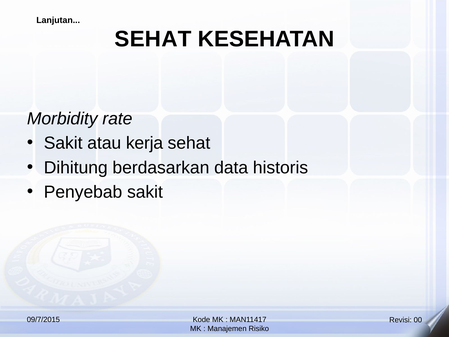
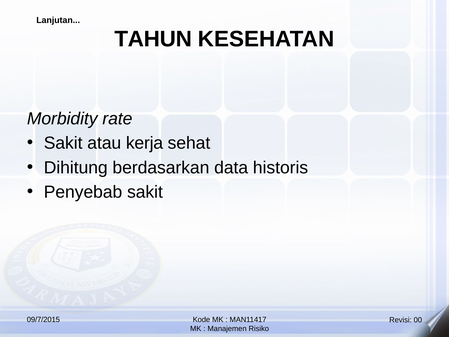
SEHAT at (153, 39): SEHAT -> TAHUN
